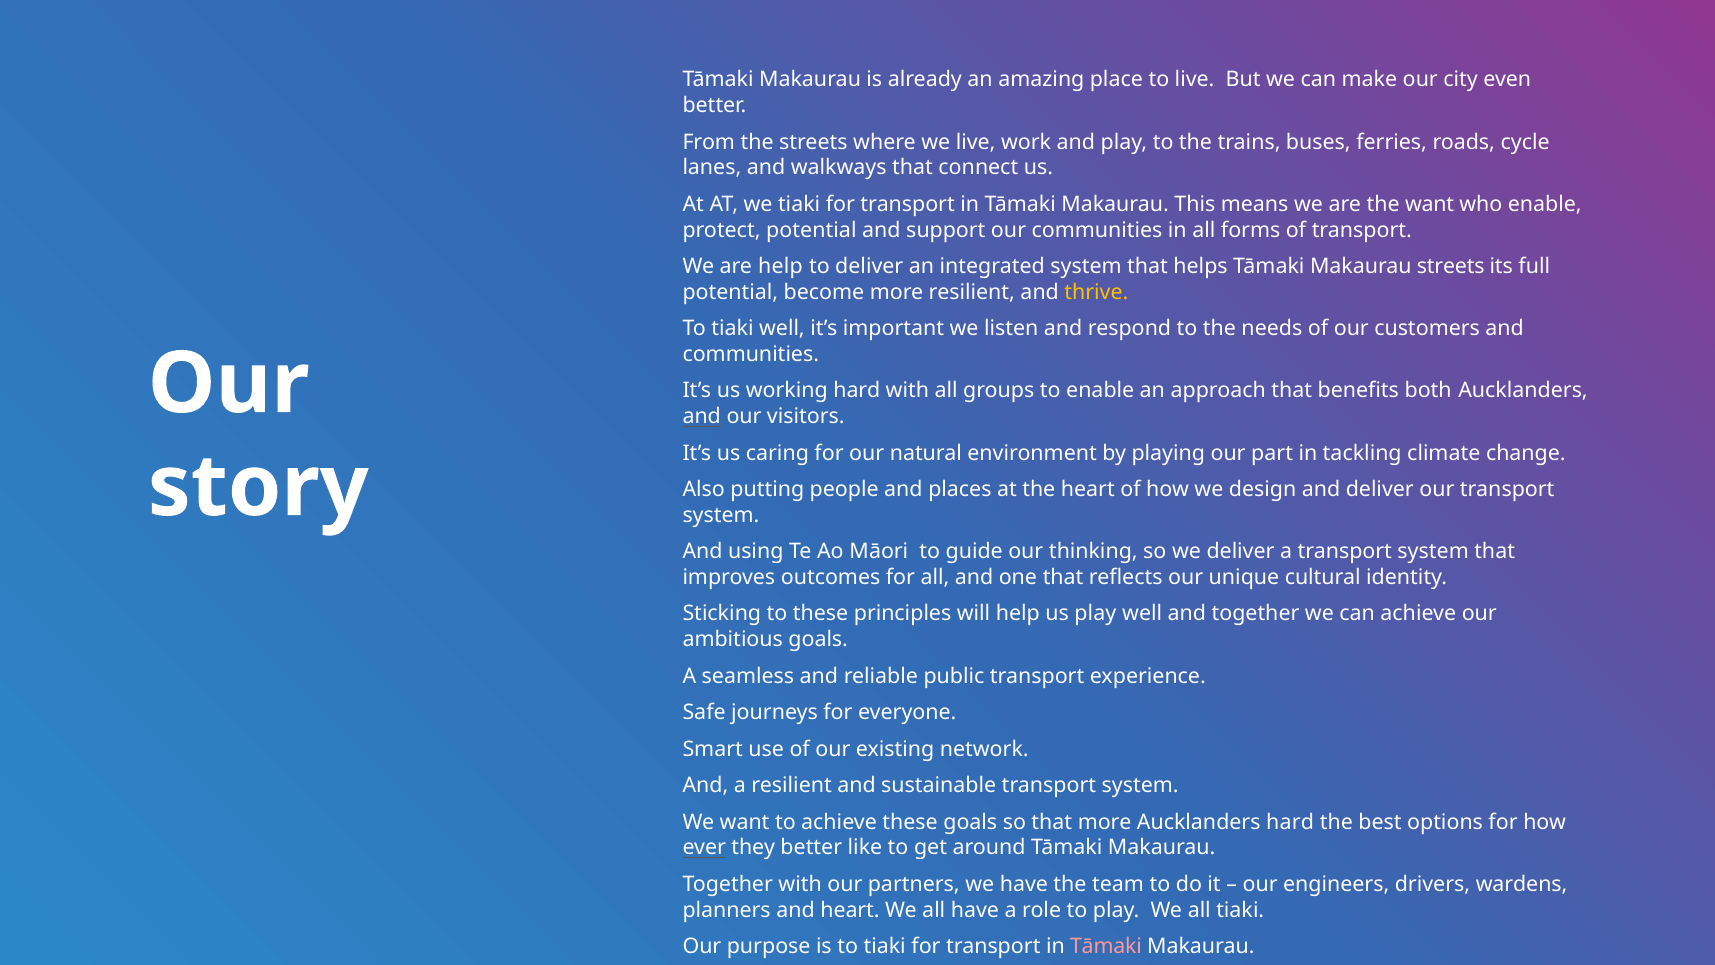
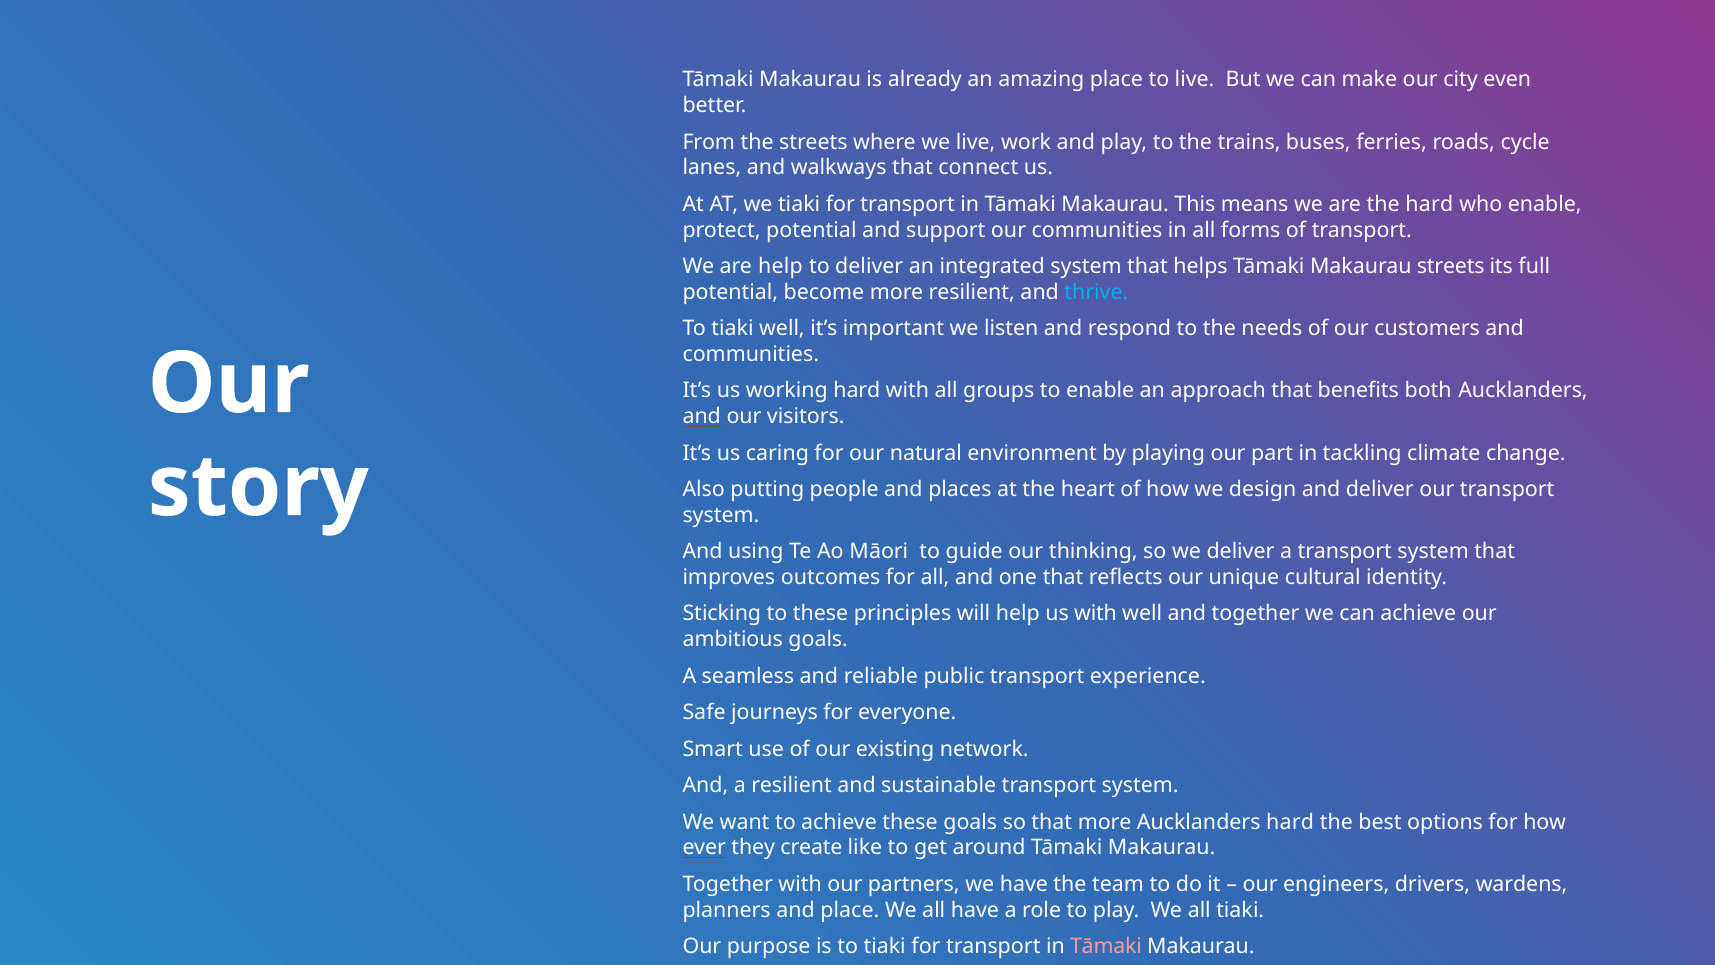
the want: want -> hard
thrive colour: yellow -> light blue
us play: play -> with
they better: better -> create
and heart: heart -> place
